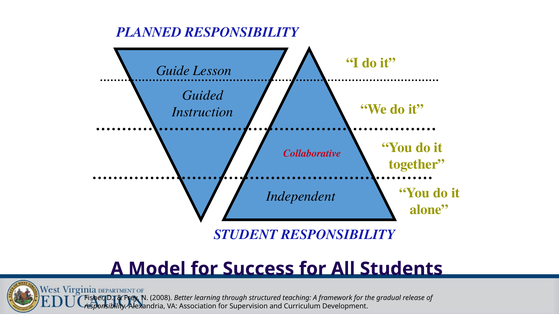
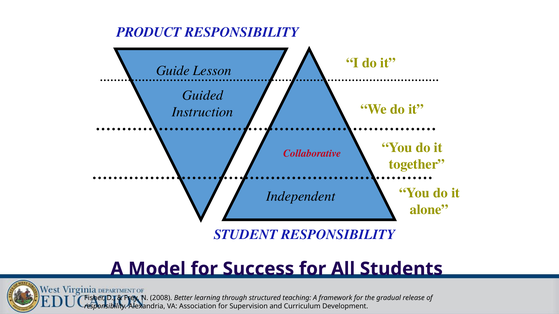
PLANNED: PLANNED -> PRODUCT
